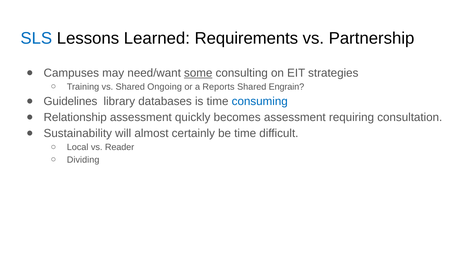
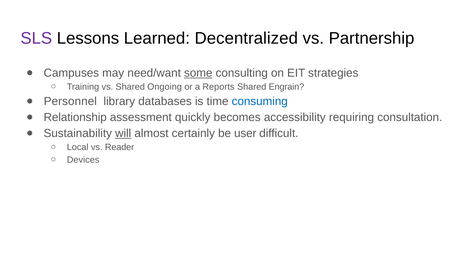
SLS colour: blue -> purple
Requirements: Requirements -> Decentralized
Guidelines: Guidelines -> Personnel
becomes assessment: assessment -> accessibility
will underline: none -> present
be time: time -> user
Dividing: Dividing -> Devices
